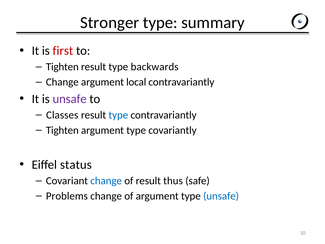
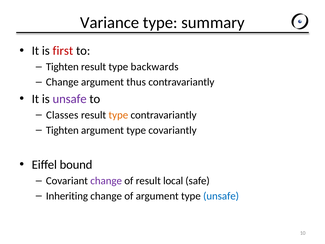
Stronger: Stronger -> Variance
local: local -> thus
type at (118, 115) colour: blue -> orange
status: status -> bound
change at (106, 181) colour: blue -> purple
thus: thus -> local
Problems: Problems -> Inheriting
